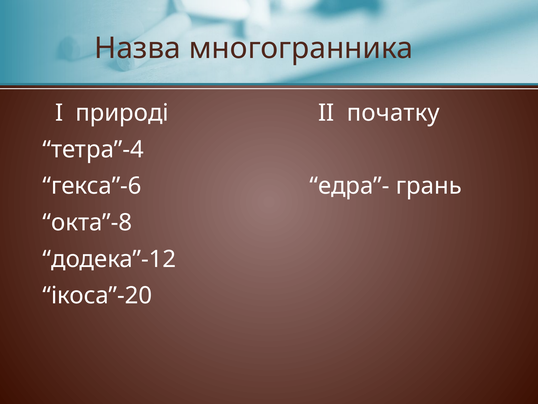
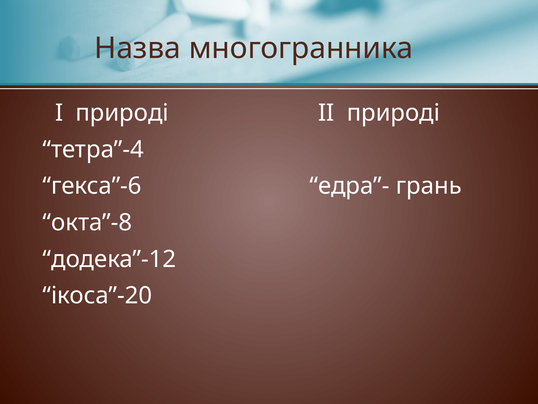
II початку: початку -> природі
